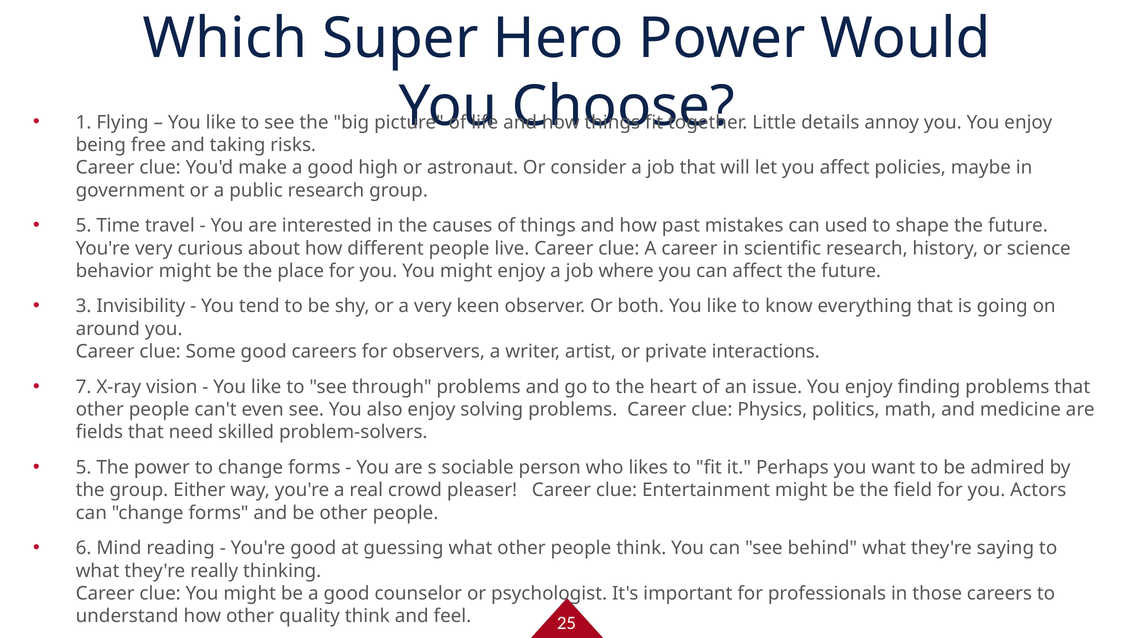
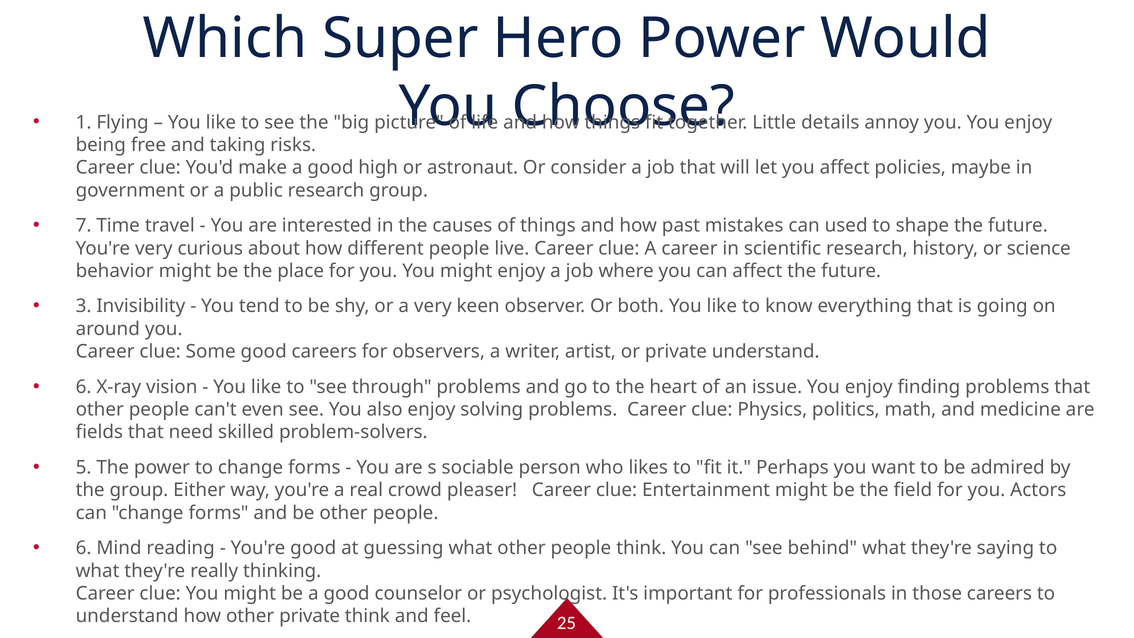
5 at (84, 226): 5 -> 7
private interactions: interactions -> understand
7 at (84, 387): 7 -> 6
other quality: quality -> private
